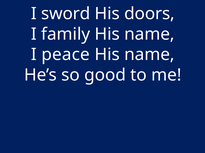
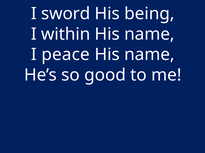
doors: doors -> being
family: family -> within
